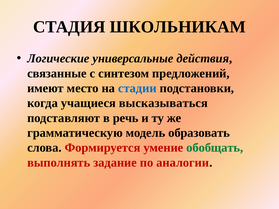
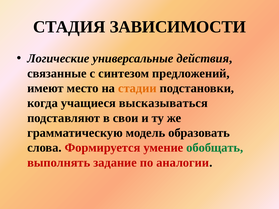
ШКОЛЬНИКАМ: ШКОЛЬНИКАМ -> ЗАВИСИМОСТИ
стадии colour: blue -> orange
речь: речь -> свои
